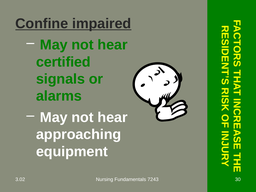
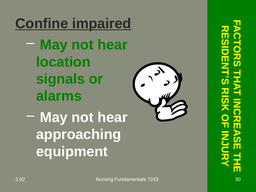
certified: certified -> location
